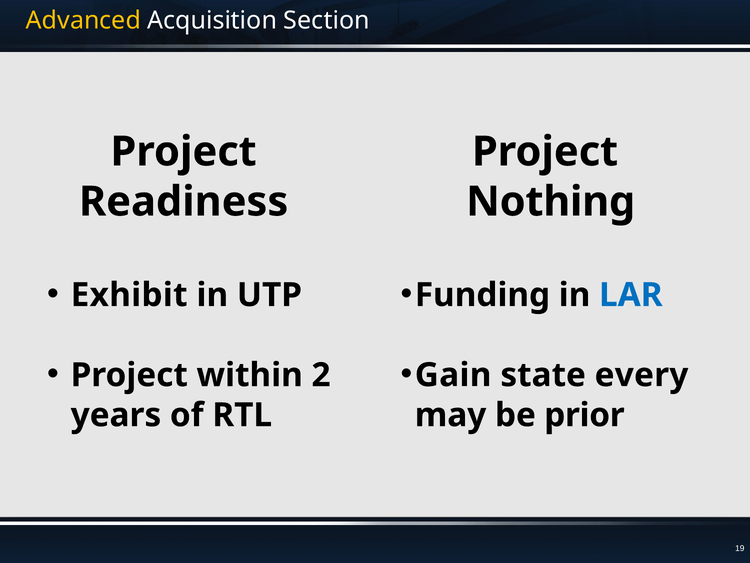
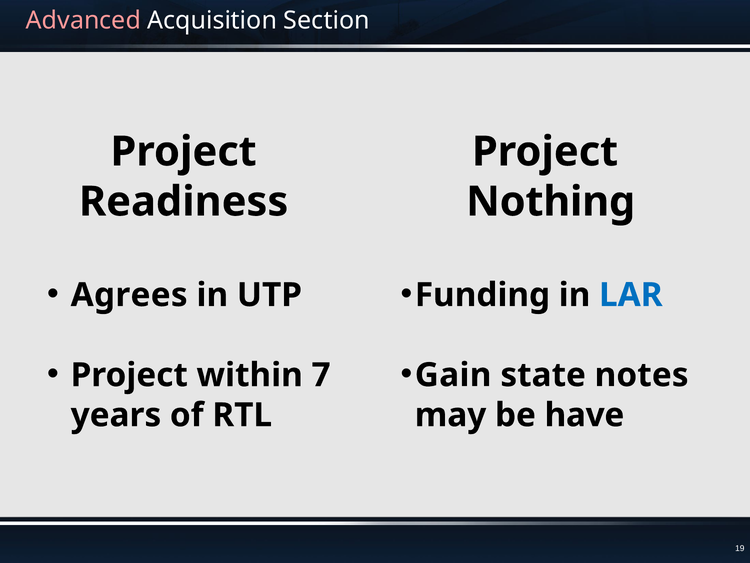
Advanced colour: yellow -> pink
Exhibit: Exhibit -> Agrees
every: every -> notes
2: 2 -> 7
prior: prior -> have
